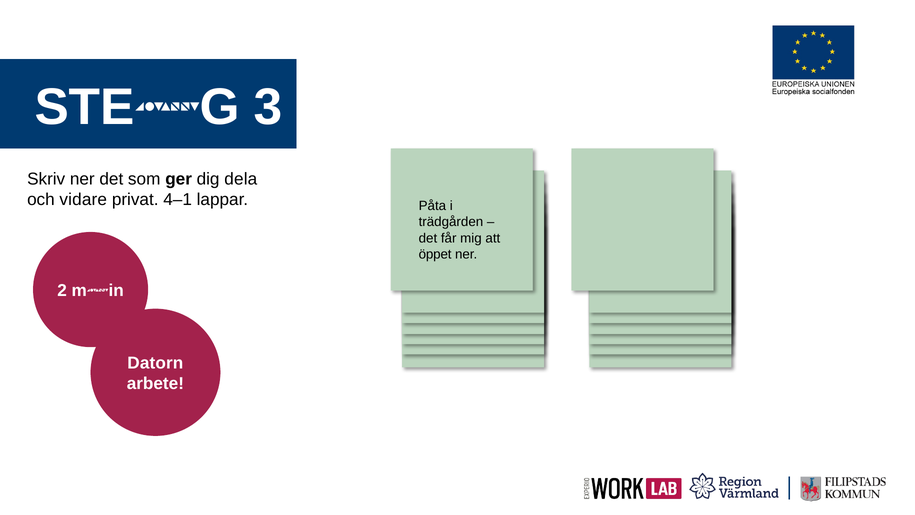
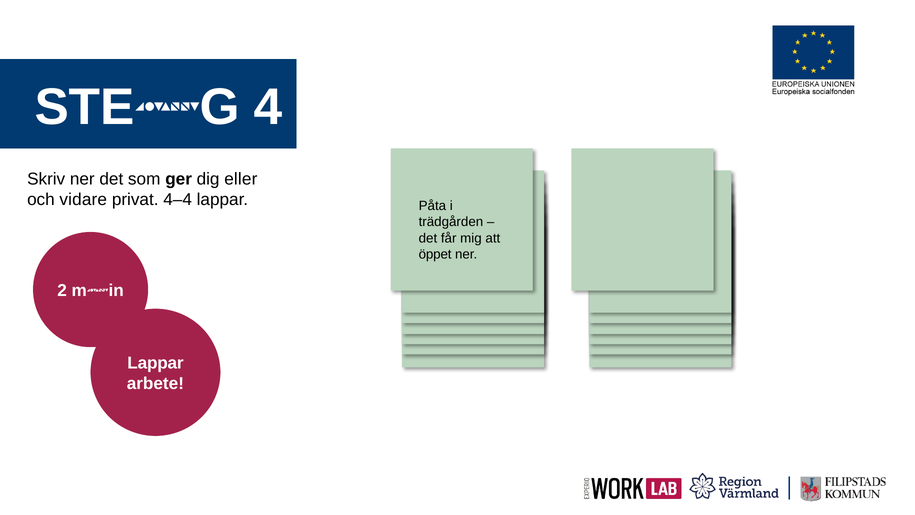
3: 3 -> 4
dela: dela -> eller
4–1: 4–1 -> 4–4
Datorn at (155, 363): Datorn -> Lappar
